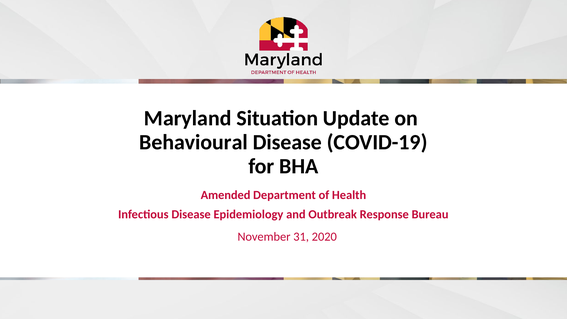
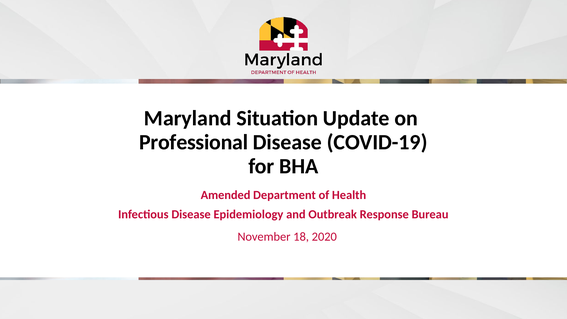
Behavioural: Behavioural -> Professional
31: 31 -> 18
